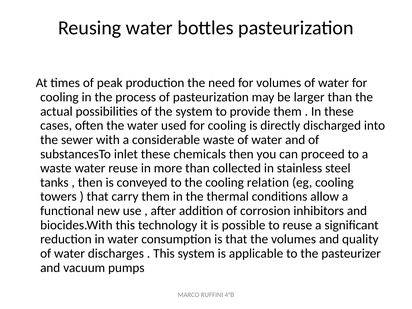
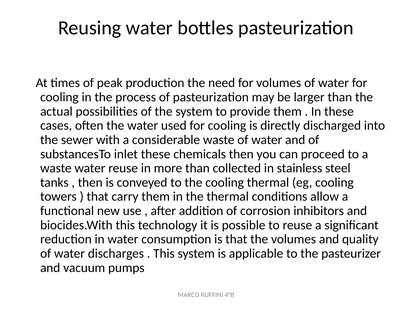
cooling relation: relation -> thermal
